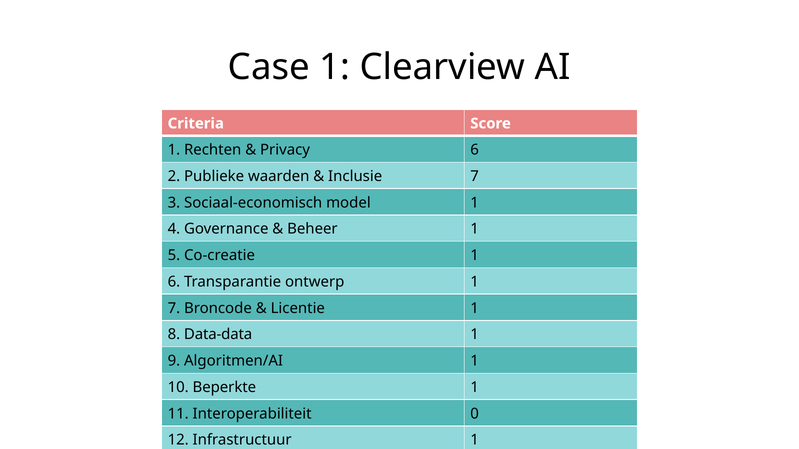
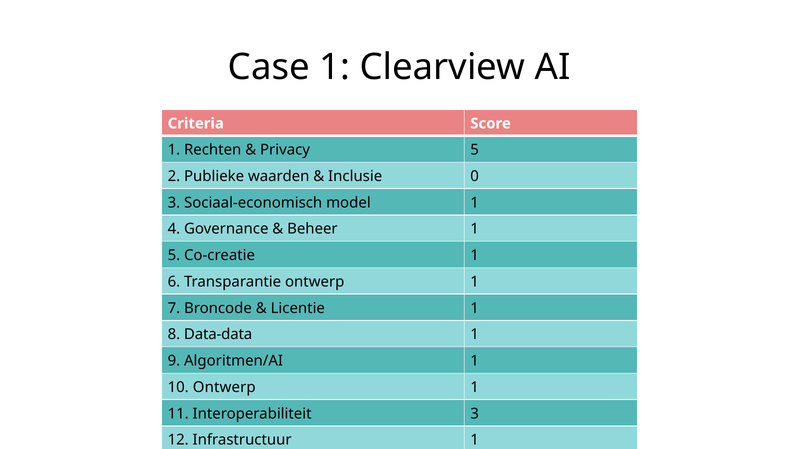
Privacy 6: 6 -> 5
Inclusie 7: 7 -> 0
10 Beperkte: Beperkte -> Ontwerp
Interoperabiliteit 0: 0 -> 3
